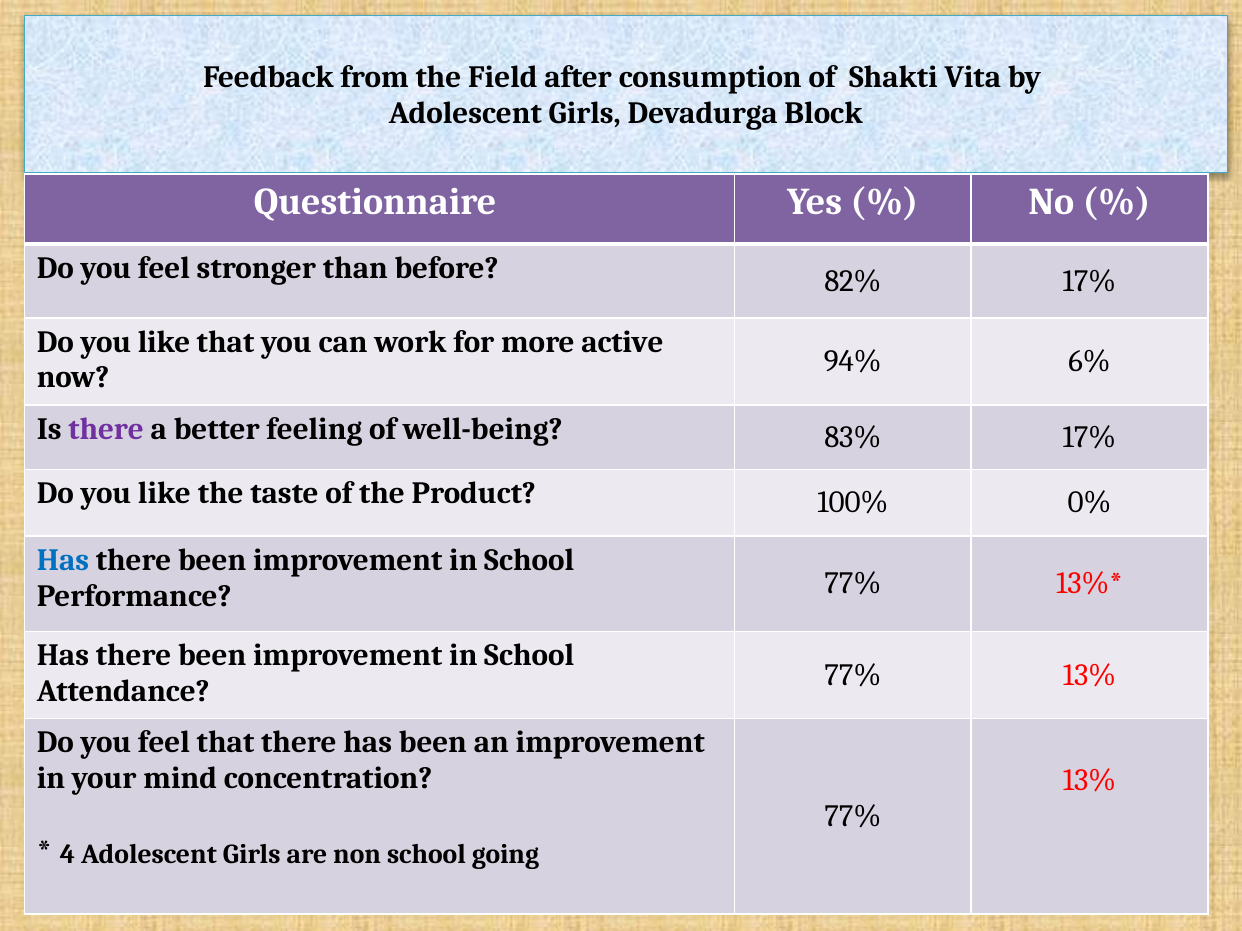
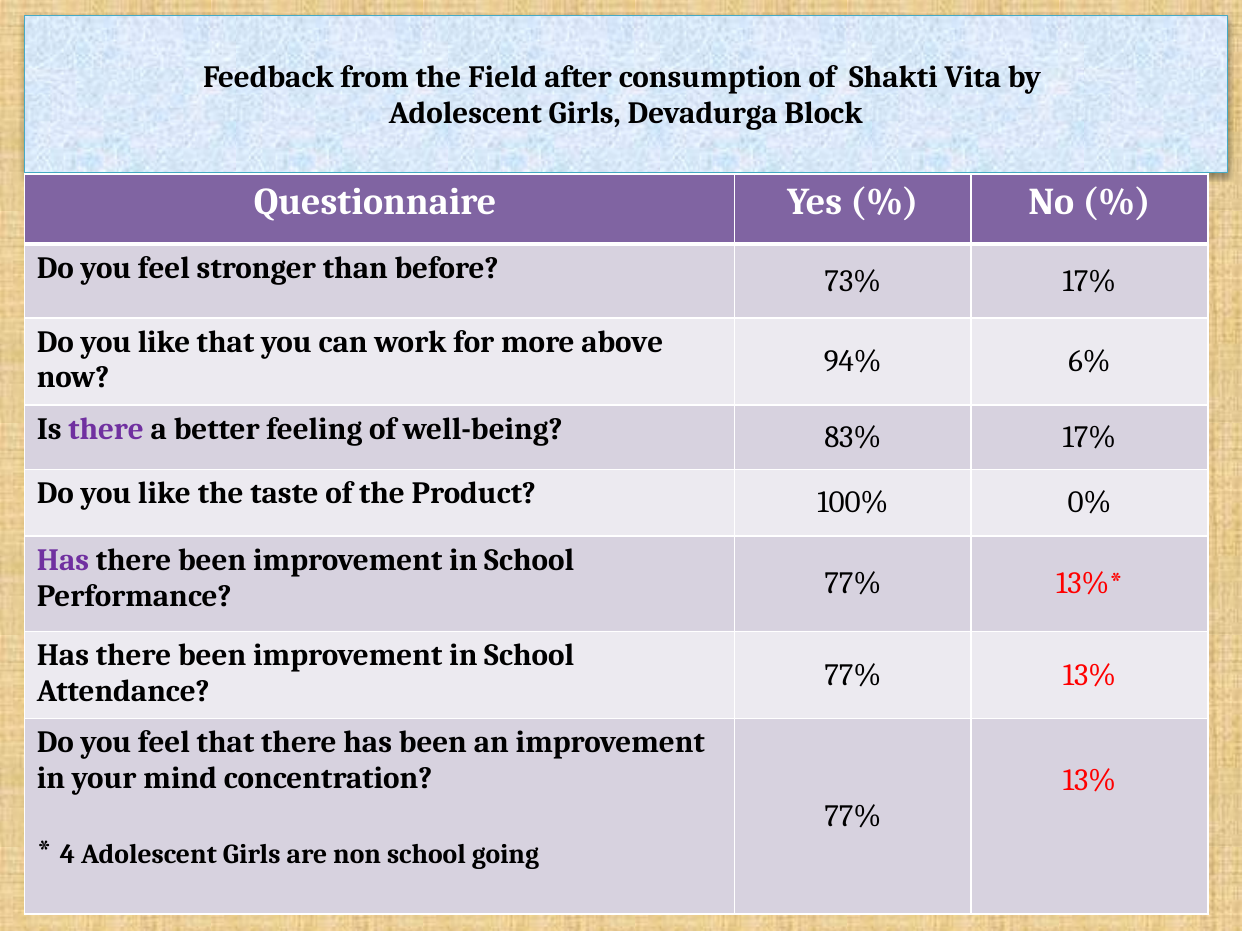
82%: 82% -> 73%
active: active -> above
Has at (63, 560) colour: blue -> purple
